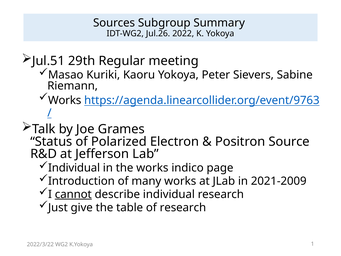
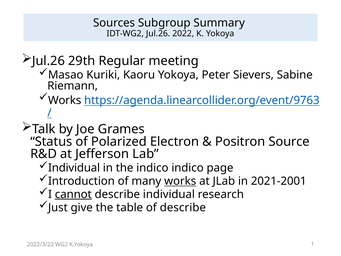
Jul.51 at (48, 61): Jul.51 -> Jul.26
the works: works -> indico
works at (180, 181) underline: none -> present
2021-2009: 2021-2009 -> 2021-2001
of research: research -> describe
